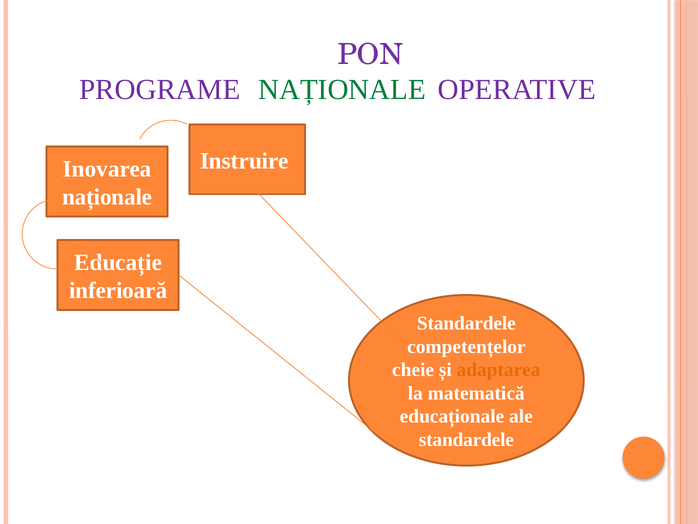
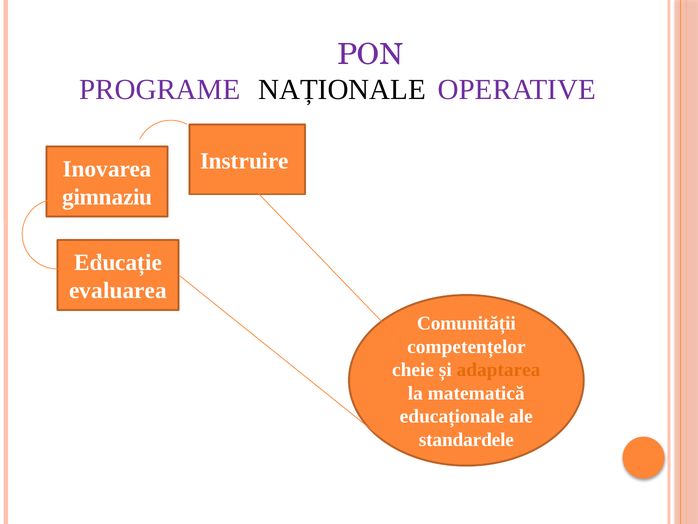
NAȚIONALE at (342, 89) colour: green -> black
naționale at (107, 197): naționale -> gimnaziu
inferioară: inferioară -> evaluarea
Standardele at (466, 323): Standardele -> Comunității
